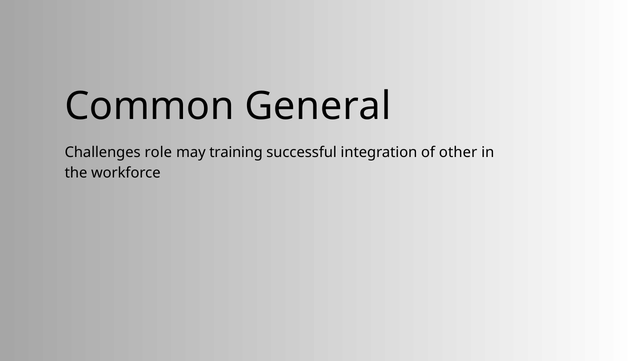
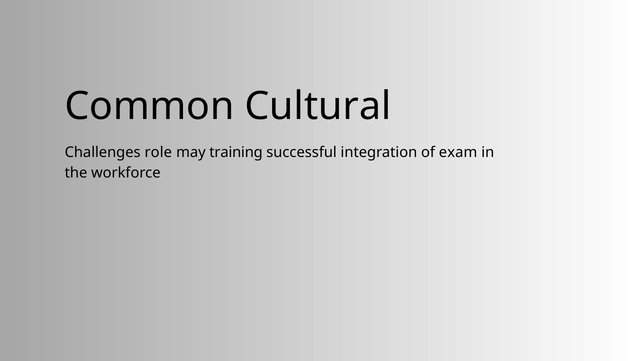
General: General -> Cultural
other: other -> exam
